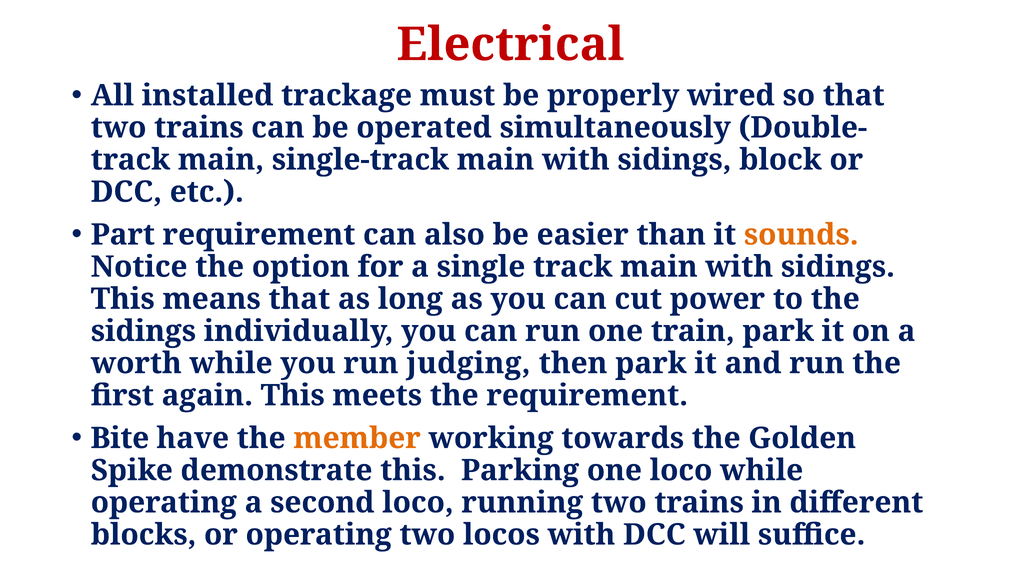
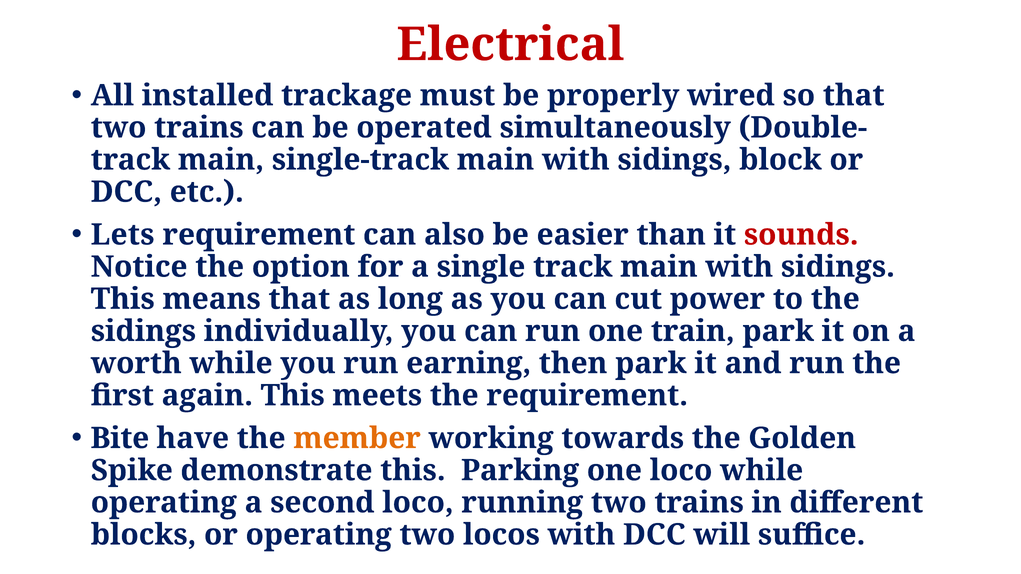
Part: Part -> Lets
sounds colour: orange -> red
judging: judging -> earning
